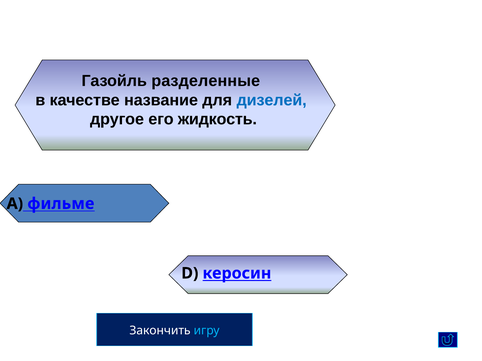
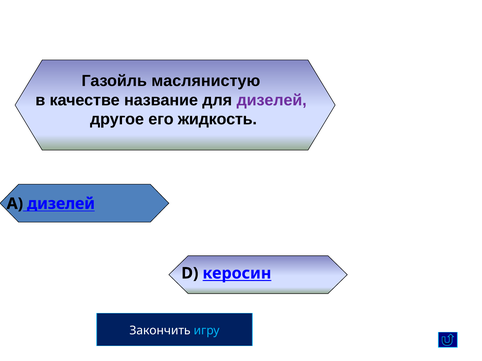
разделенные: разделенные -> маслянистую
дизелей at (272, 100) colour: blue -> purple
А фильме: фильме -> дизелей
